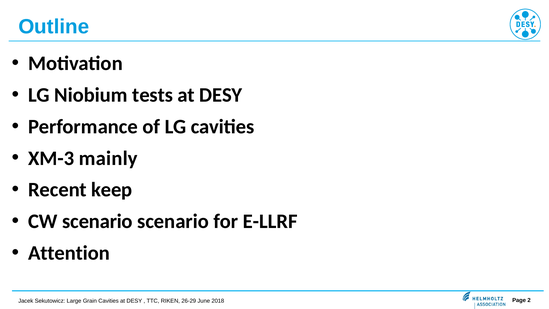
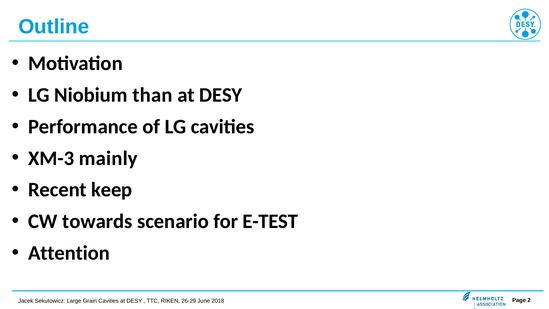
tests: tests -> than
CW scenario: scenario -> towards
E-LLRF: E-LLRF -> E-TEST
